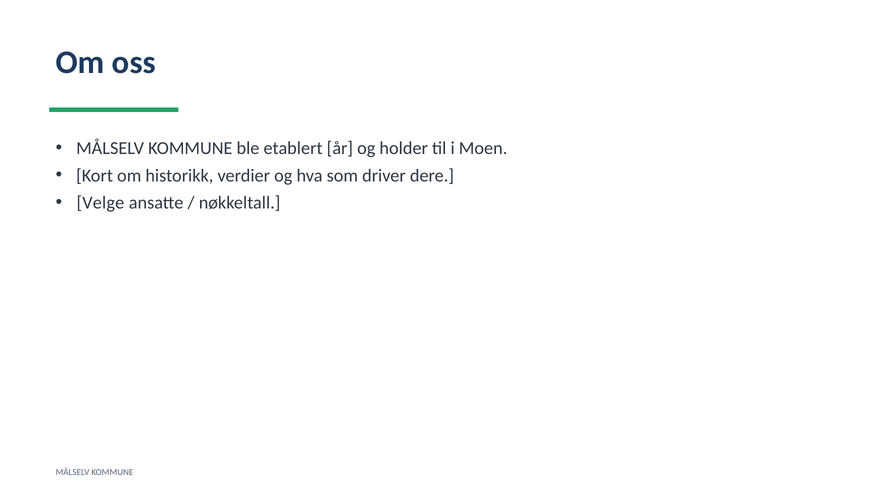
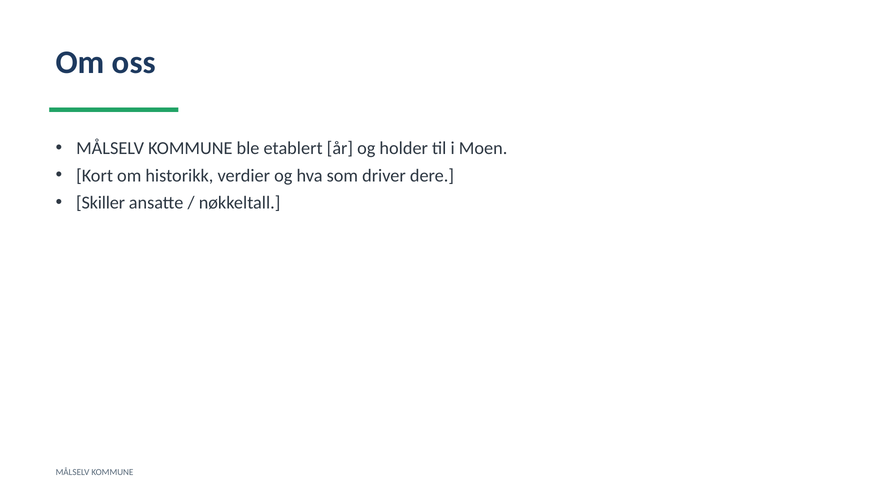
Velge: Velge -> Skiller
